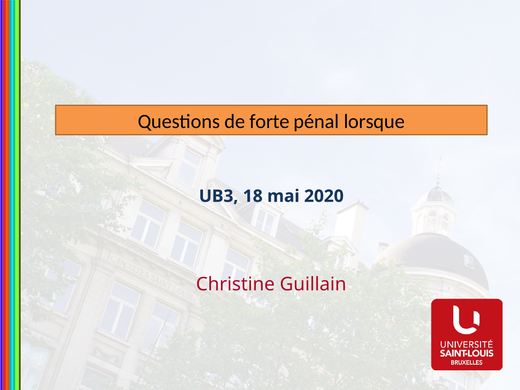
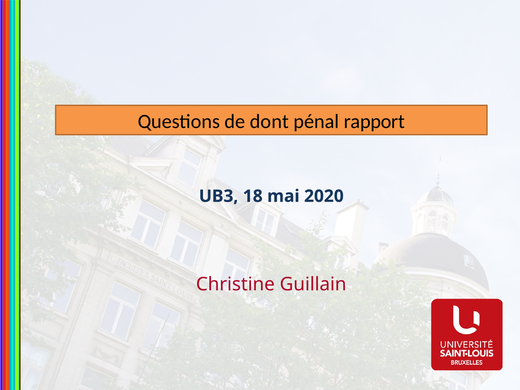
forte: forte -> dont
lorsque: lorsque -> rapport
